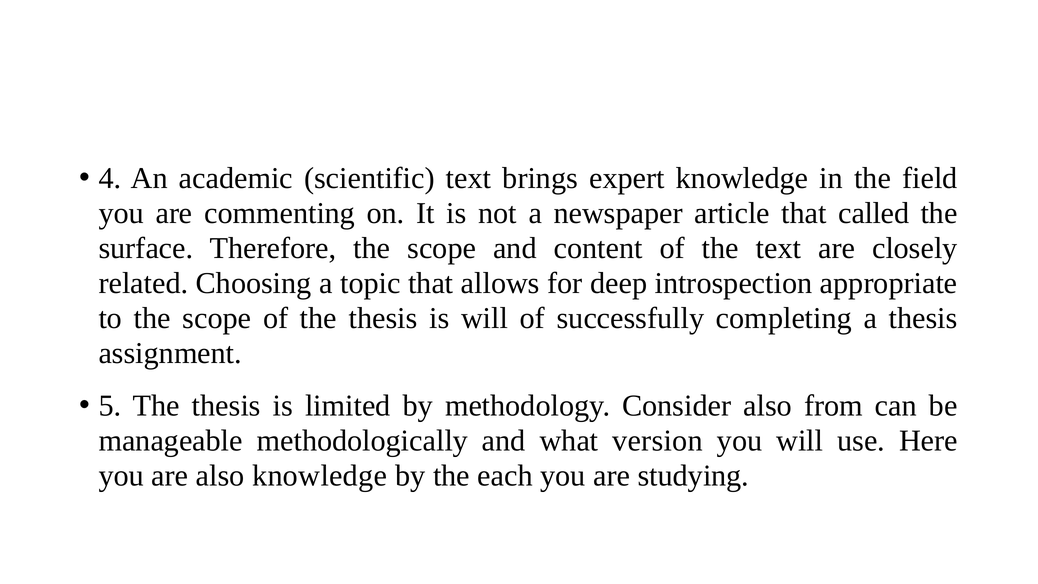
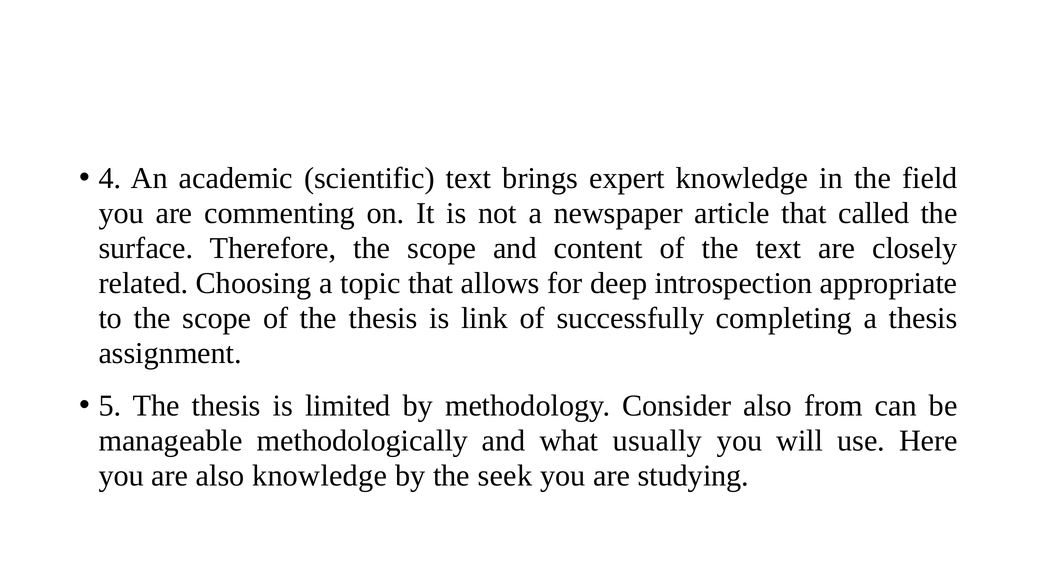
is will: will -> link
version: version -> usually
each: each -> seek
